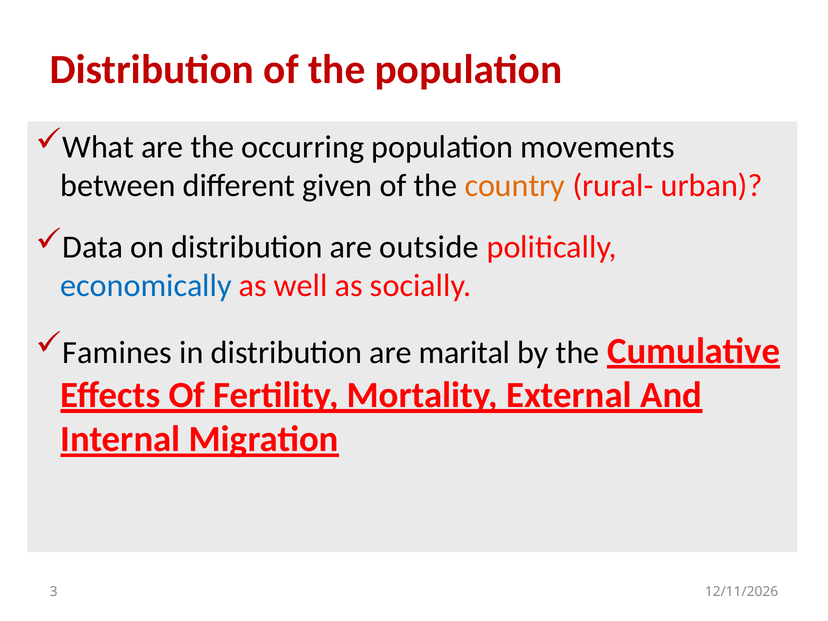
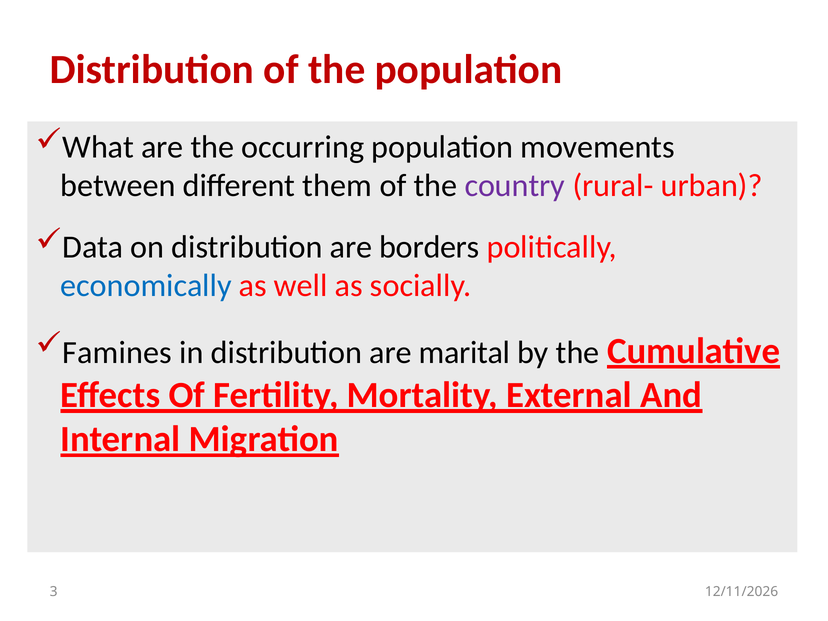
given: given -> them
country colour: orange -> purple
outside: outside -> borders
